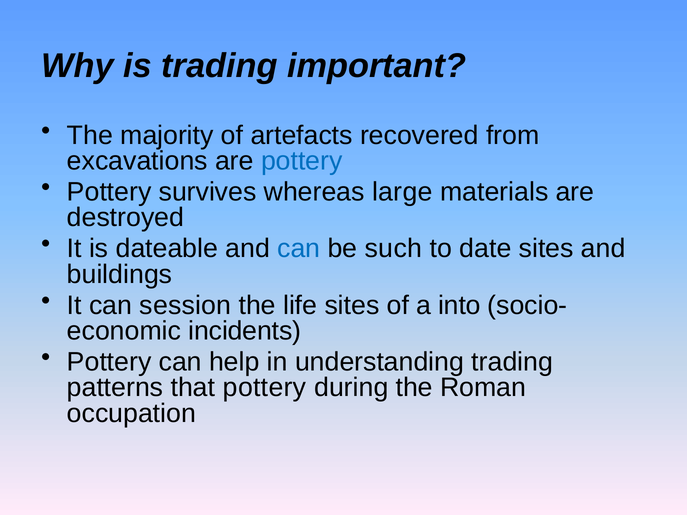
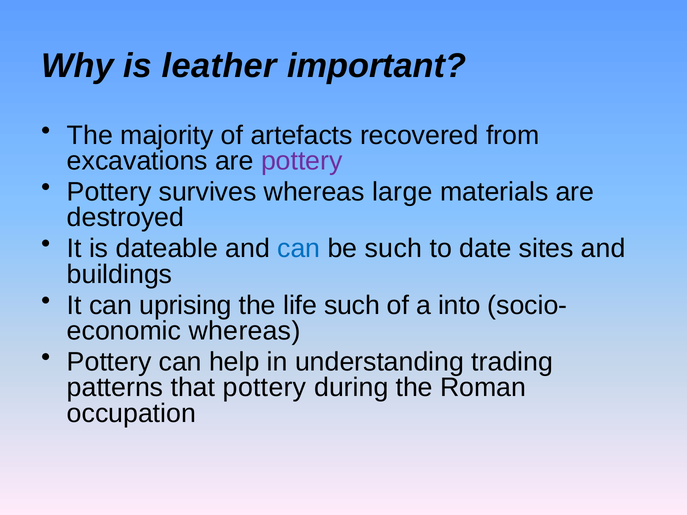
is trading: trading -> leather
pottery at (302, 161) colour: blue -> purple
session: session -> uprising
life sites: sites -> such
incidents at (245, 331): incidents -> whereas
